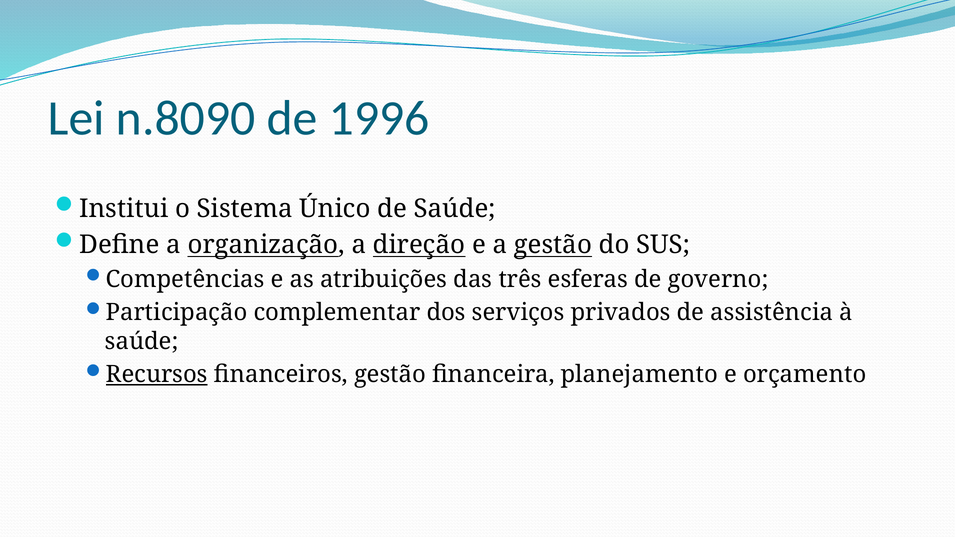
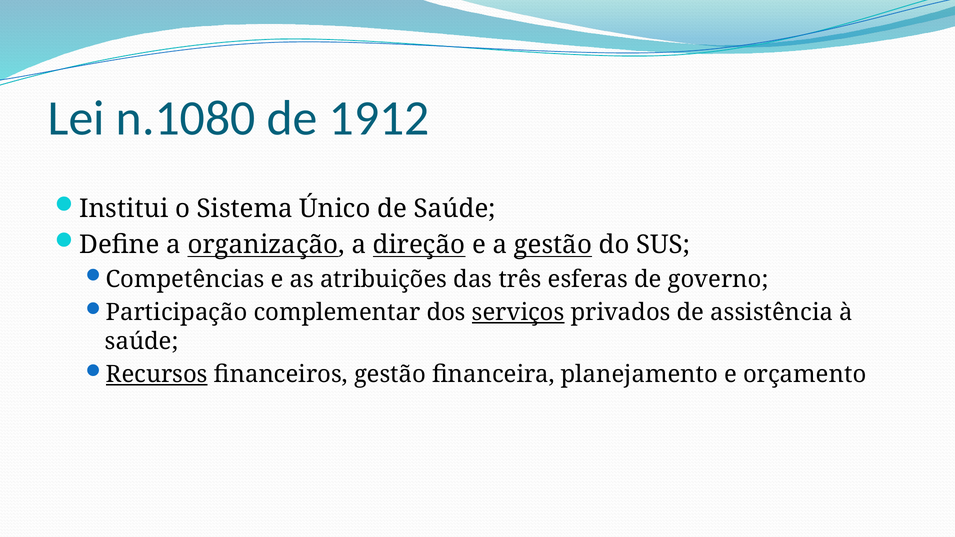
n.8090: n.8090 -> n.1080
1996: 1996 -> 1912
serviços underline: none -> present
